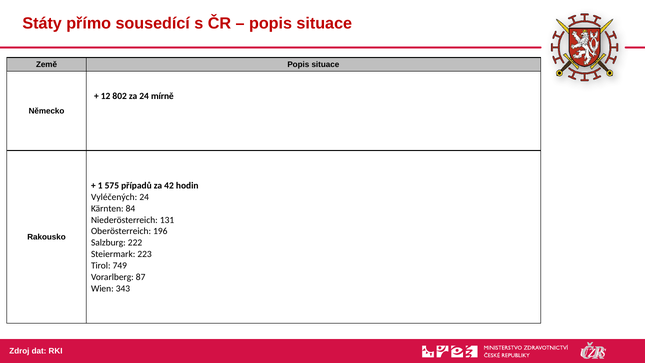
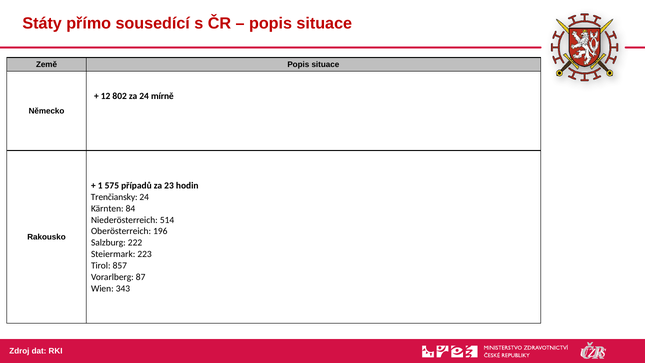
42: 42 -> 23
Vyléčených: Vyléčených -> Trenčiansky
131: 131 -> 514
749: 749 -> 857
